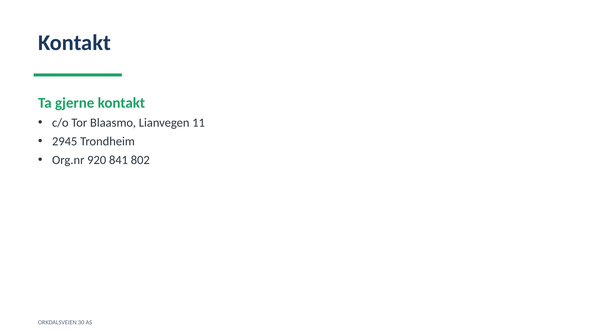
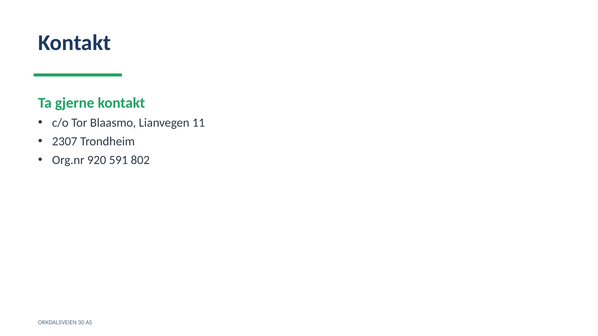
2945: 2945 -> 2307
841: 841 -> 591
